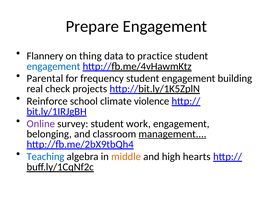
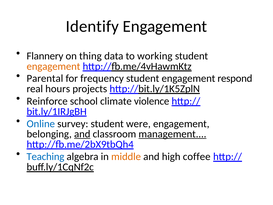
Prepare: Prepare -> Identify
practice: practice -> working
engagement at (53, 66) colour: blue -> orange
building: building -> respond
check: check -> hours
Online colour: purple -> blue
work: work -> were
and at (82, 134) underline: none -> present
hearts: hearts -> coffee
